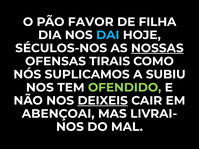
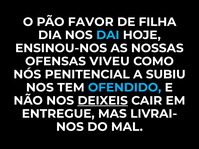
SÉCULOS-NOS: SÉCULOS-NOS -> ENSINOU-NOS
NOSSAS underline: present -> none
TIRAIS: TIRAIS -> VIVEU
SUPLICAMOS: SUPLICAMOS -> PENITENCIAL
OFENDIDO colour: light green -> light blue
ABENÇOAI: ABENÇOAI -> ENTREGUE
